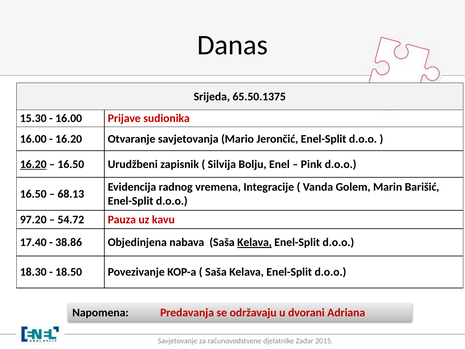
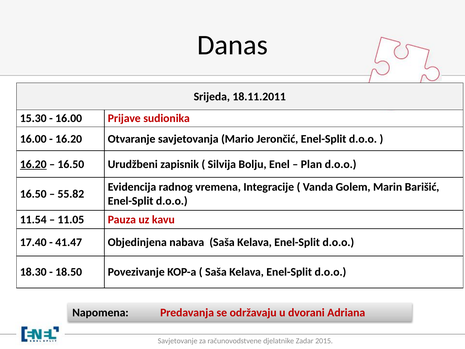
65.50.1375: 65.50.1375 -> 18.11.2011
Pink: Pink -> Plan
68.13: 68.13 -> 55.82
97.20: 97.20 -> 11.54
54.72: 54.72 -> 11.05
38.86: 38.86 -> 41.47
Kelava at (255, 242) underline: present -> none
